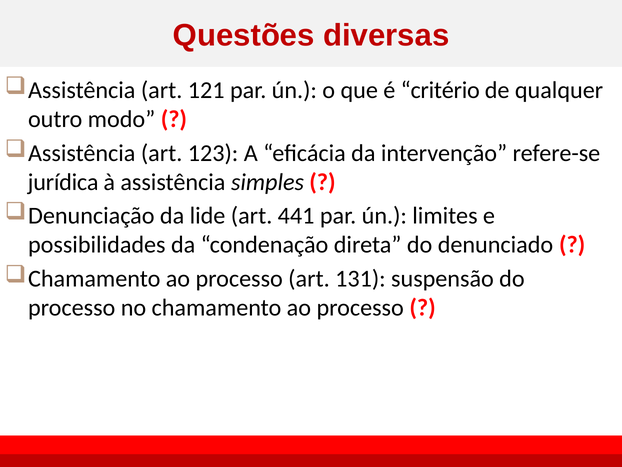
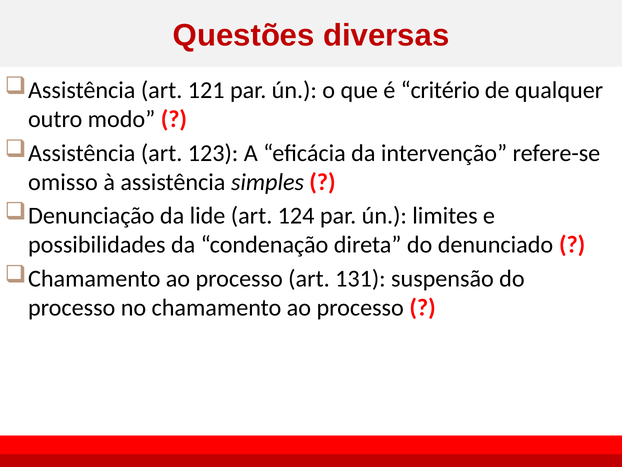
jurídica: jurídica -> omisso
441: 441 -> 124
